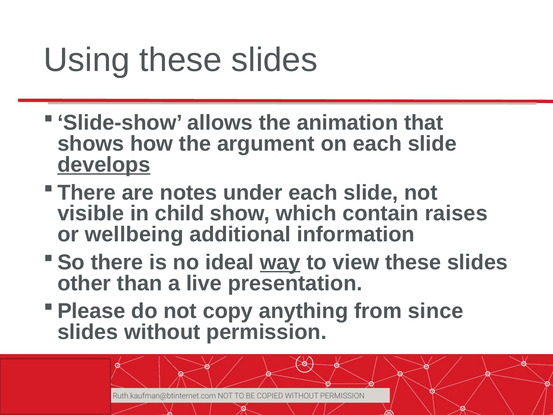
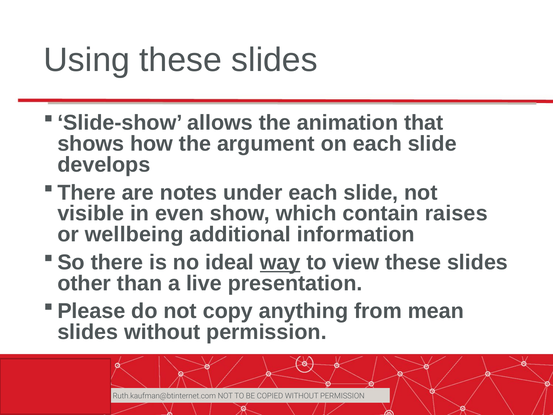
develops underline: present -> none
child: child -> even
since: since -> mean
